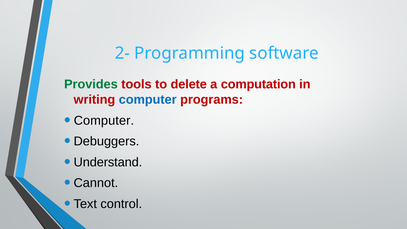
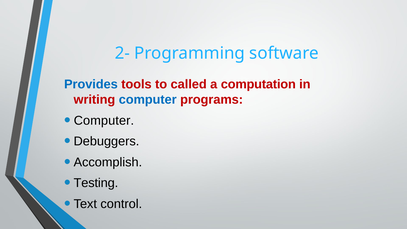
Provides colour: green -> blue
delete: delete -> called
Understand: Understand -> Accomplish
Cannot: Cannot -> Testing
